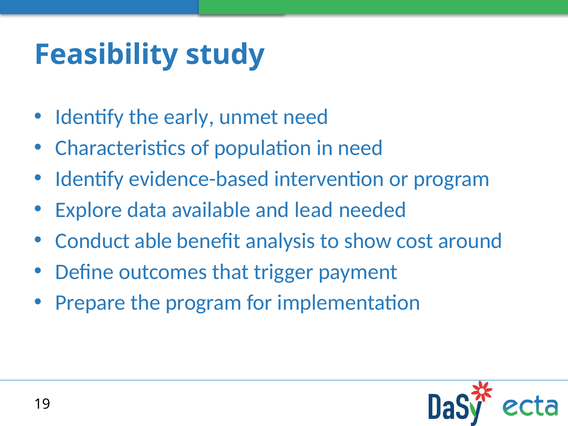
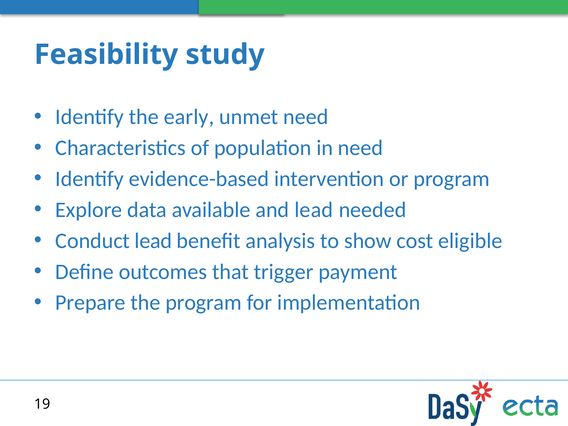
Conduct able: able -> lead
around: around -> eligible
